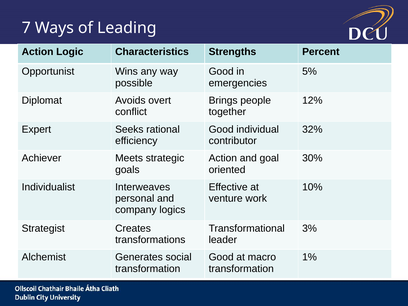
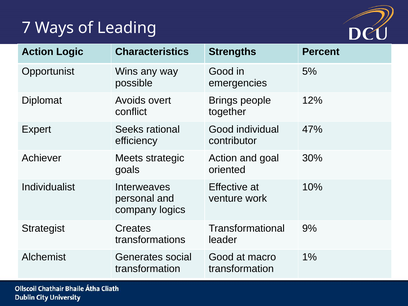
32%: 32% -> 47%
3%: 3% -> 9%
